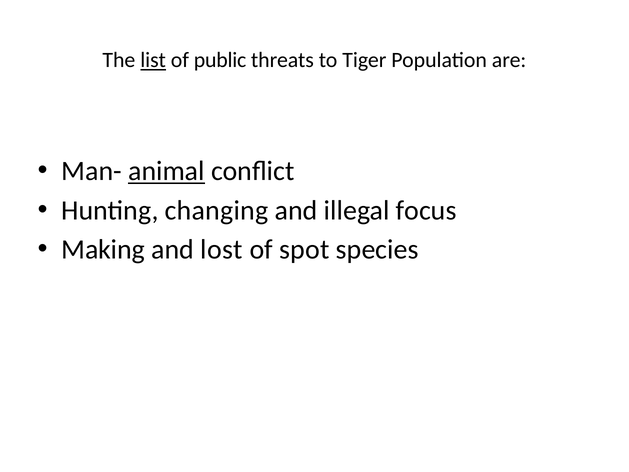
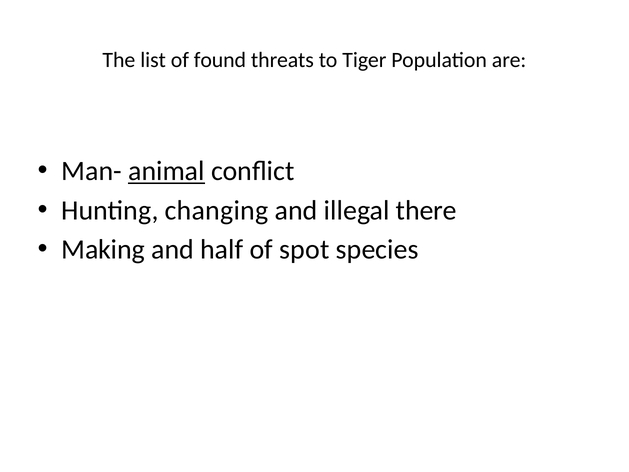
list underline: present -> none
public: public -> found
focus: focus -> there
lost: lost -> half
